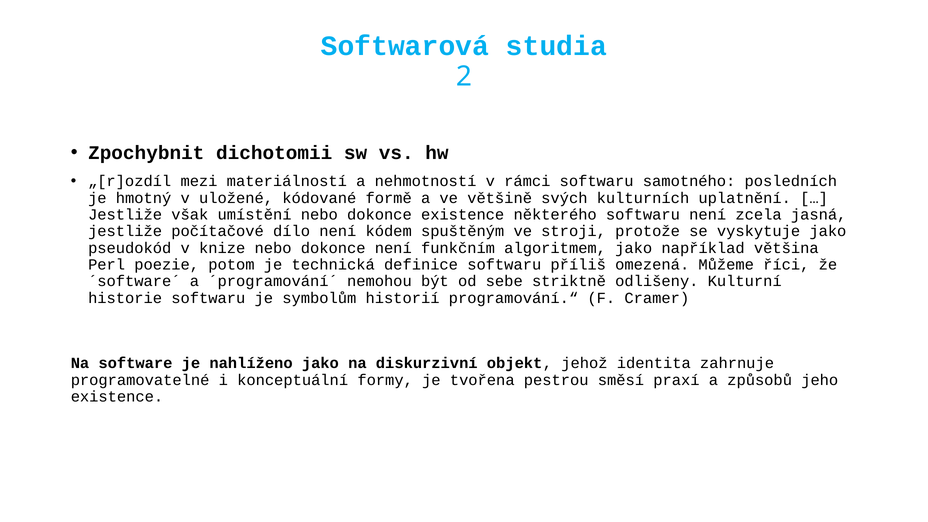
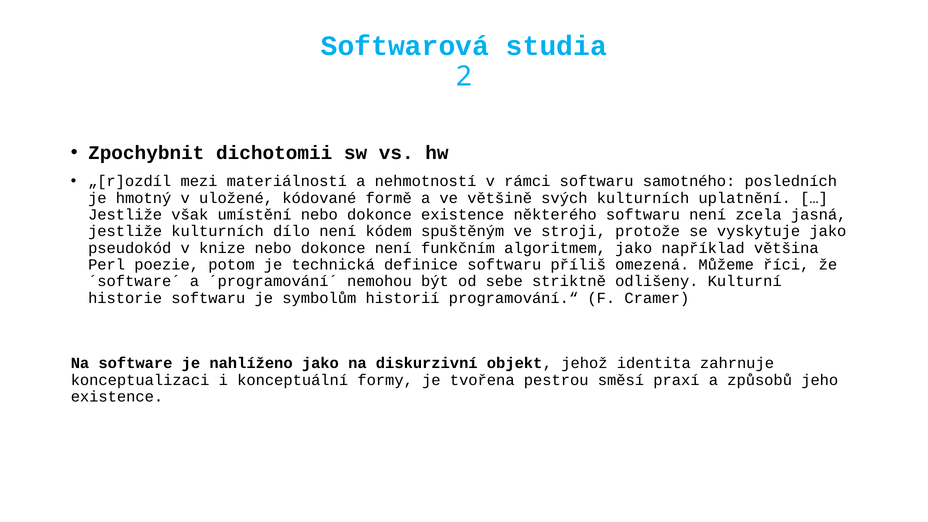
jestliže počítačové: počítačové -> kulturních
programovatelné: programovatelné -> konceptualizaci
